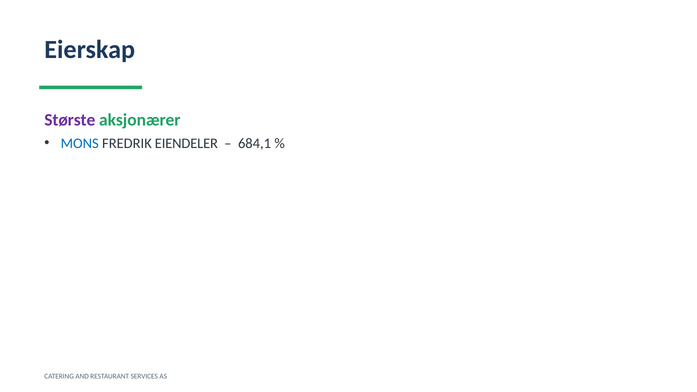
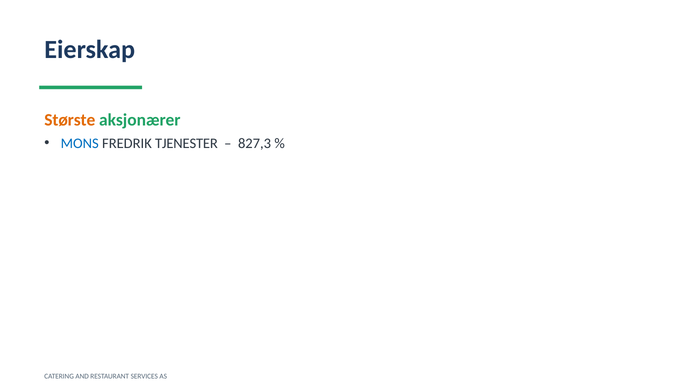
Største colour: purple -> orange
EIENDELER: EIENDELER -> TJENESTER
684,1: 684,1 -> 827,3
